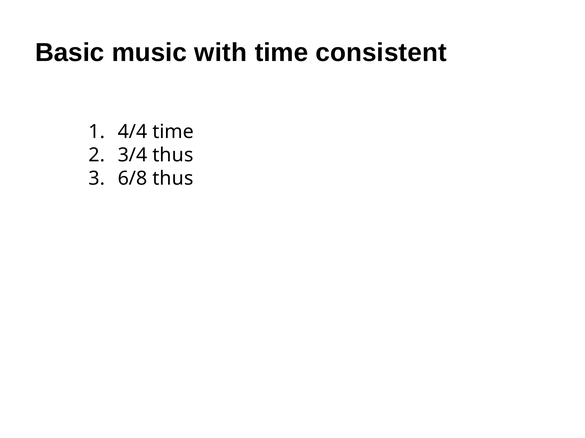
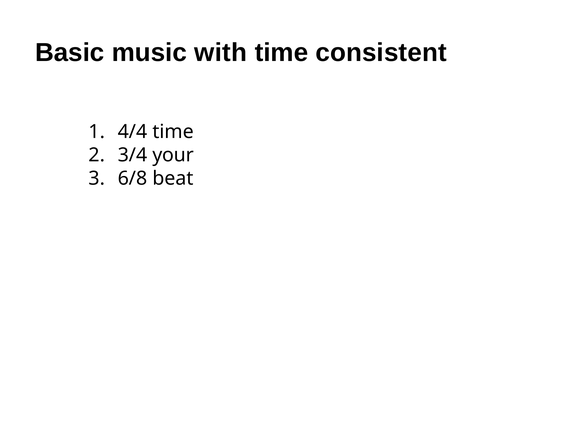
3/4 thus: thus -> your
6/8 thus: thus -> beat
